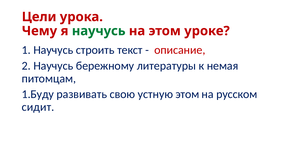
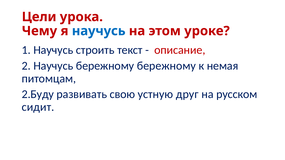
научусь at (99, 31) colour: green -> blue
бережному литературы: литературы -> бережному
1.Буду: 1.Буду -> 2.Буду
устную этом: этом -> друг
